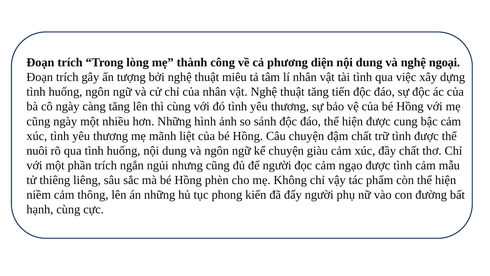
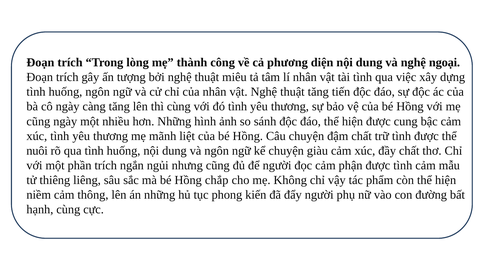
ngạo: ngạo -> phận
phèn: phèn -> chắp
